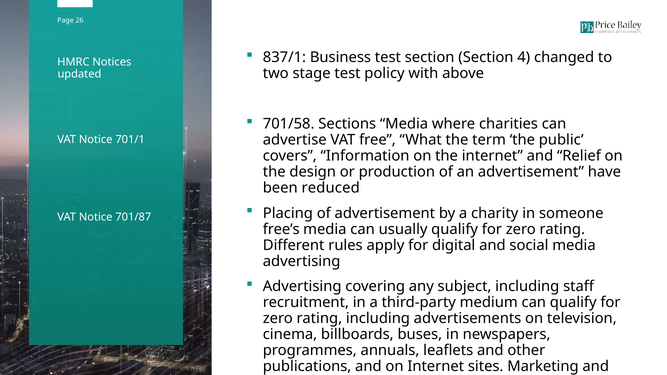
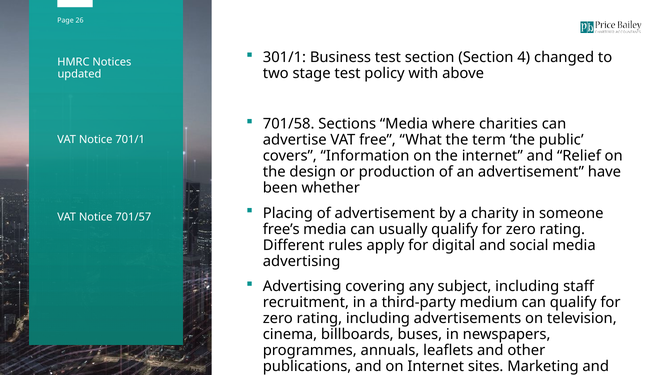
837/1: 837/1 -> 301/1
reduced: reduced -> whether
701/87: 701/87 -> 701/57
